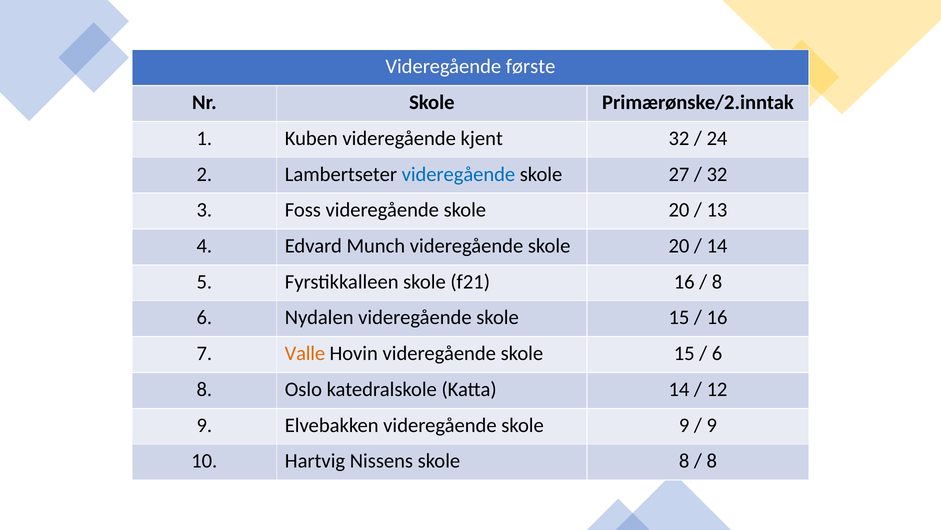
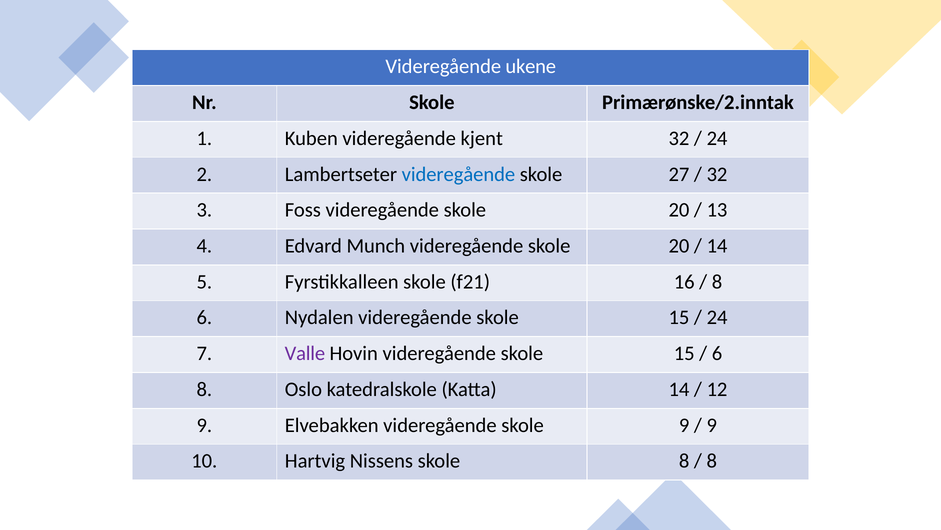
første: første -> ukene
16 at (717, 317): 16 -> 24
Valle colour: orange -> purple
